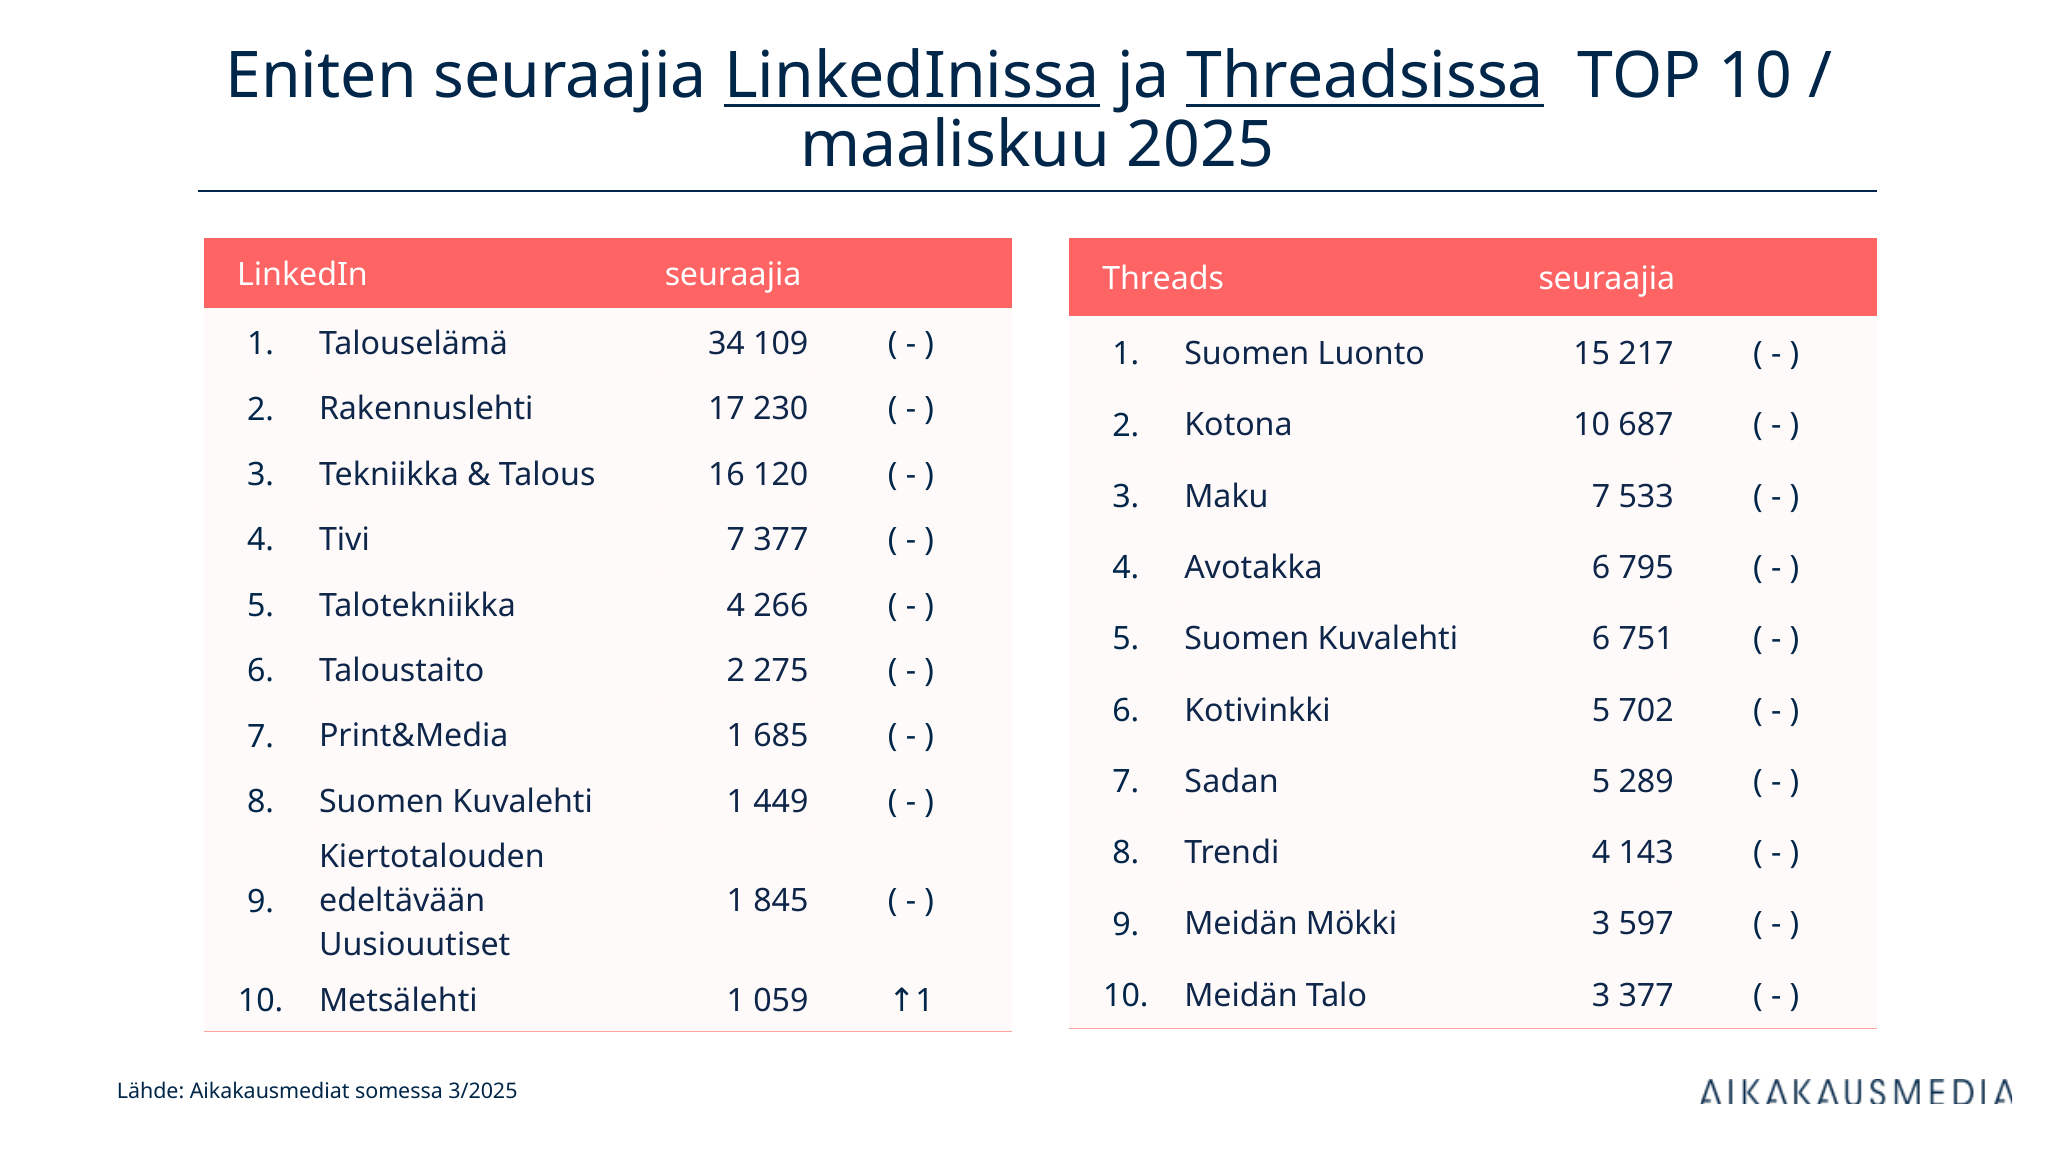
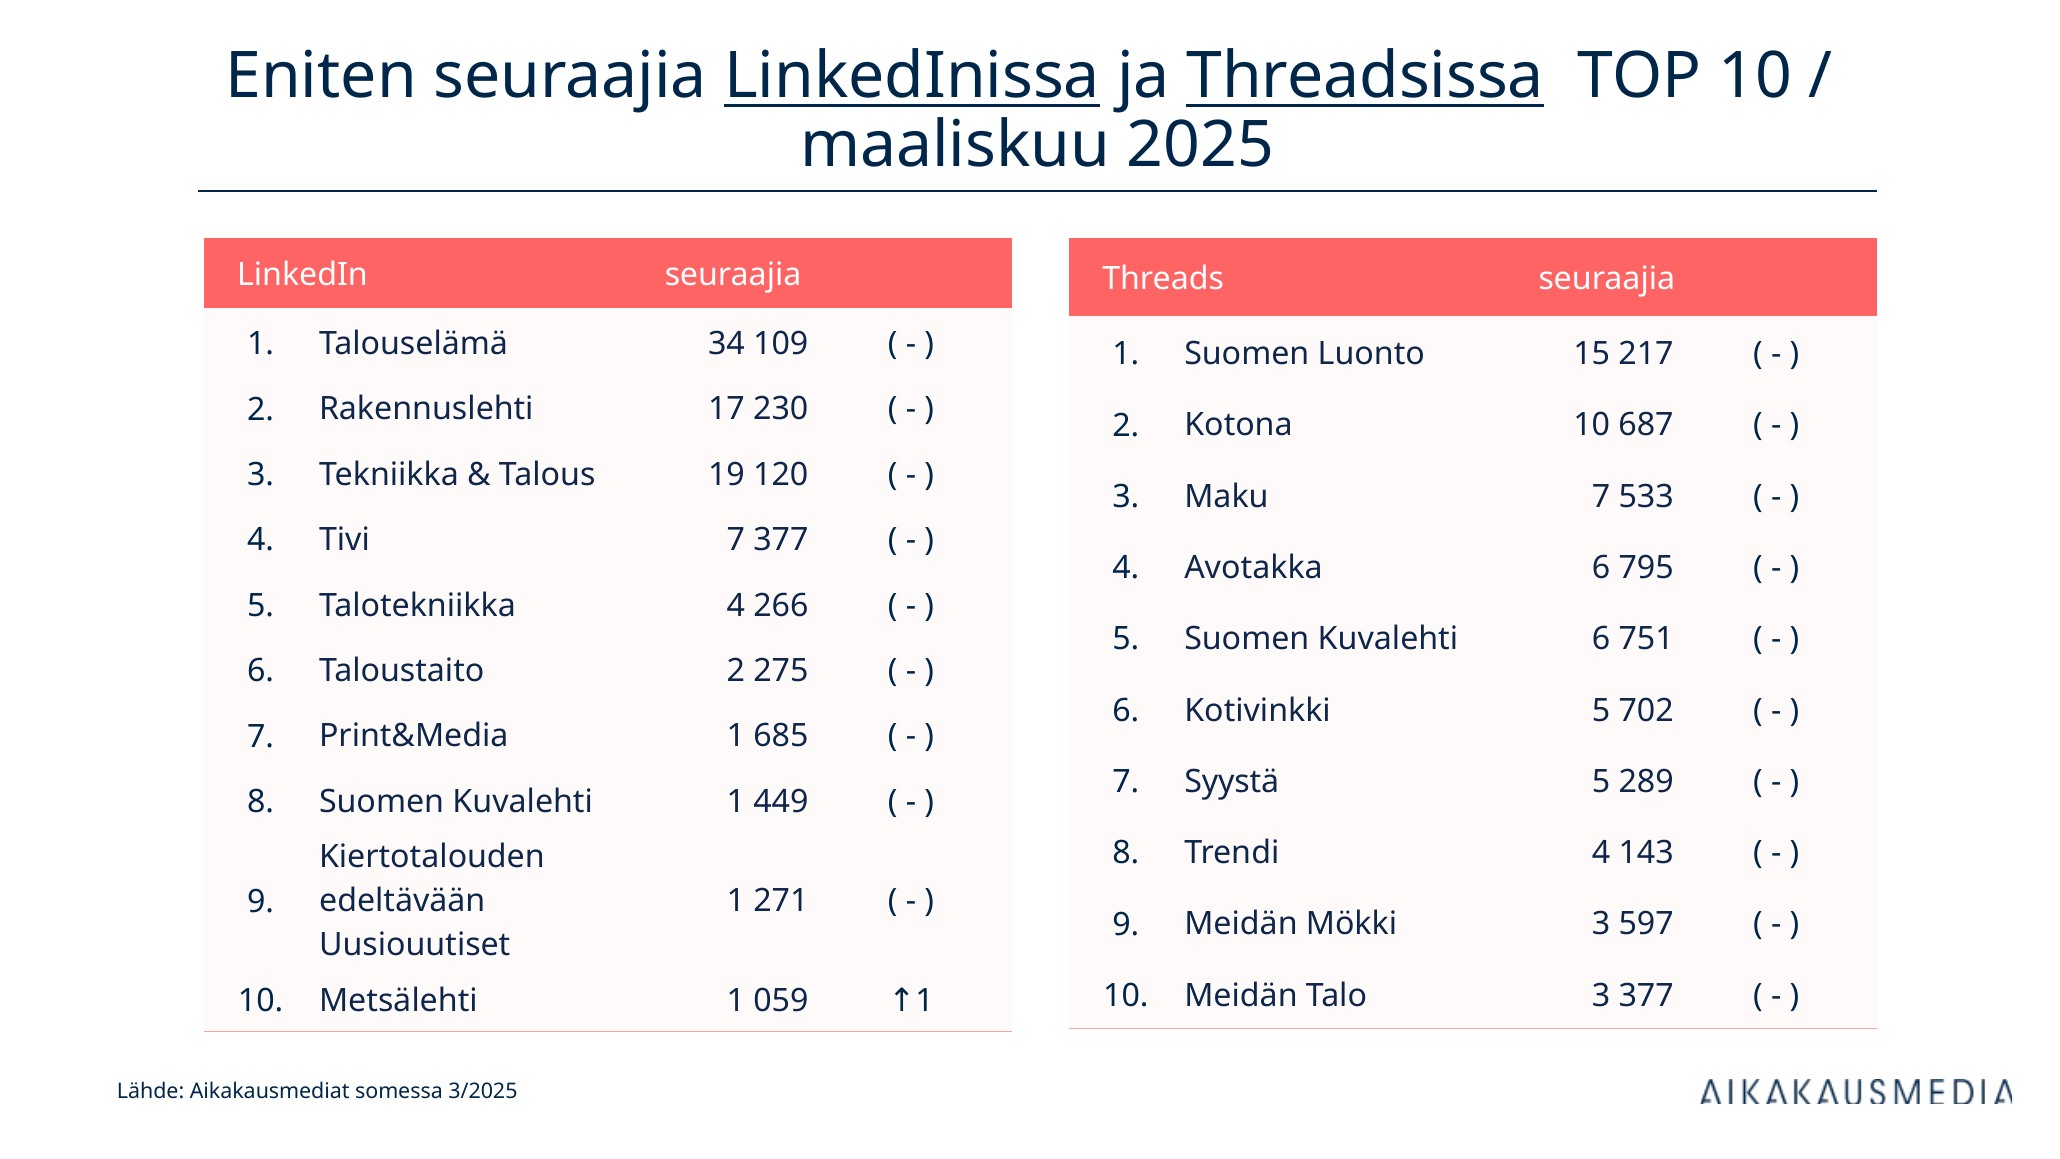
16: 16 -> 19
Sadan: Sadan -> Syystä
845: 845 -> 271
